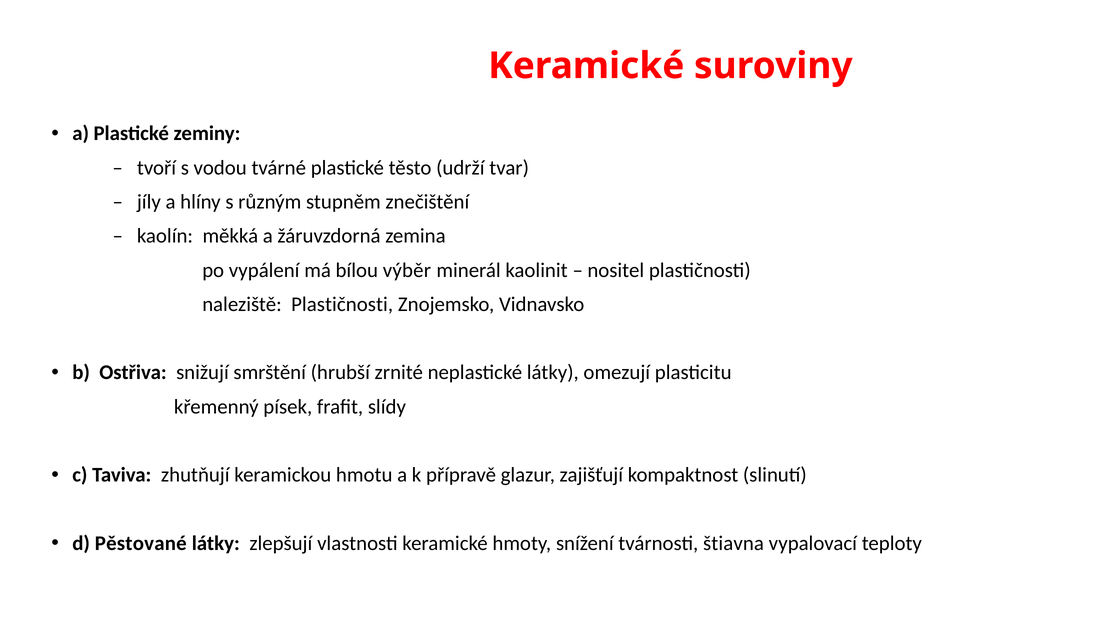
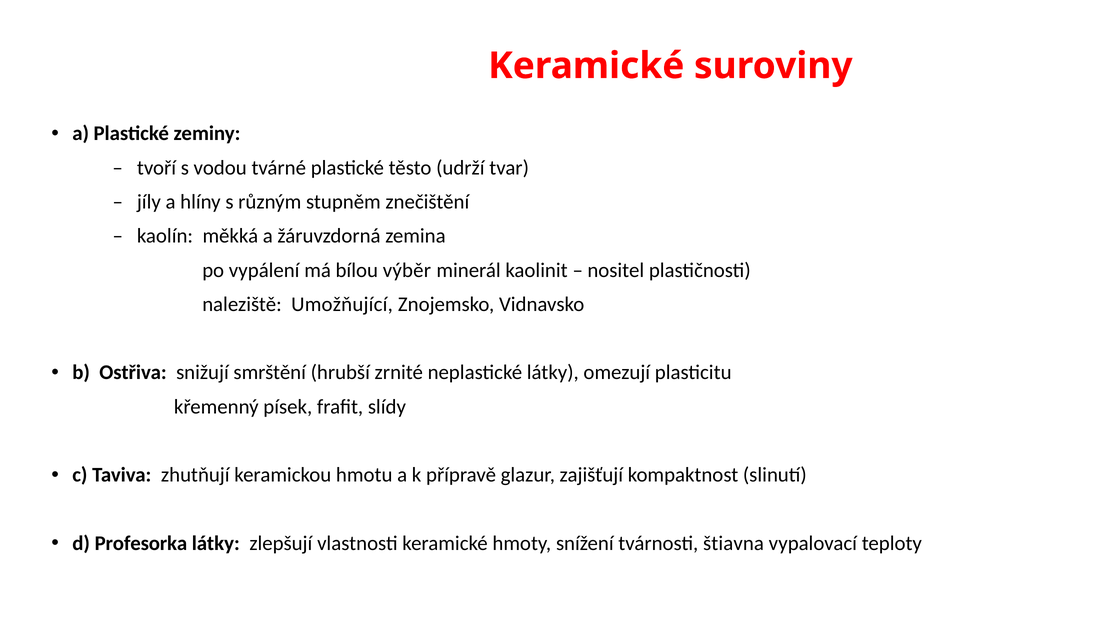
naleziště Plastičnosti: Plastičnosti -> Umožňující
Pěstované: Pěstované -> Profesorka
